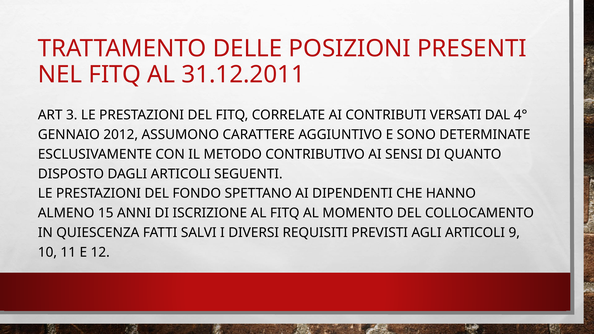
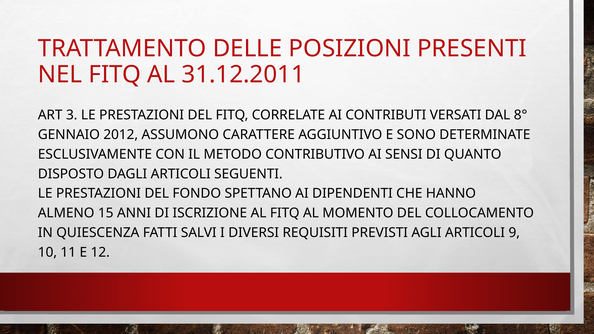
4°: 4° -> 8°
